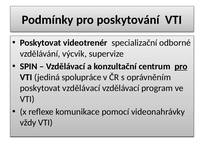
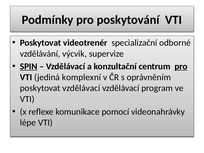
SPIN underline: none -> present
spolupráce: spolupráce -> komplexní
vždy: vždy -> lépe
